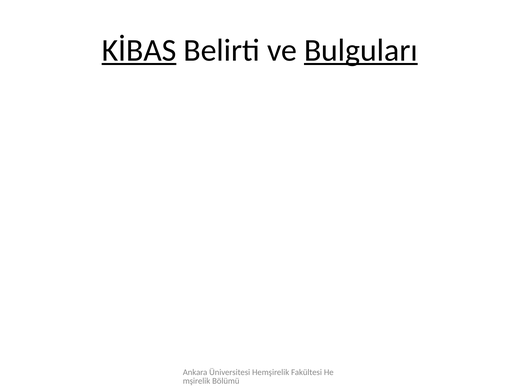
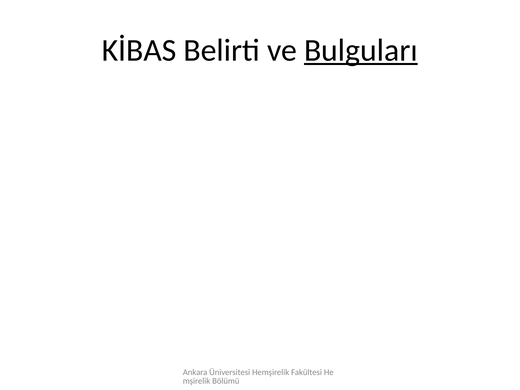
KİBAS underline: present -> none
